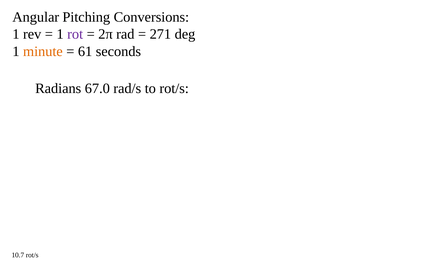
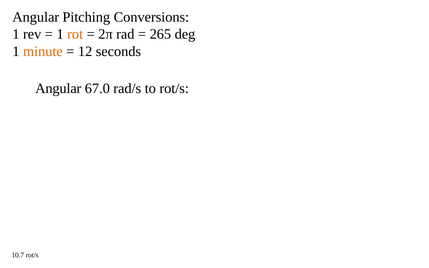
rot colour: purple -> orange
271: 271 -> 265
61: 61 -> 12
Radians at (58, 88): Radians -> Angular
